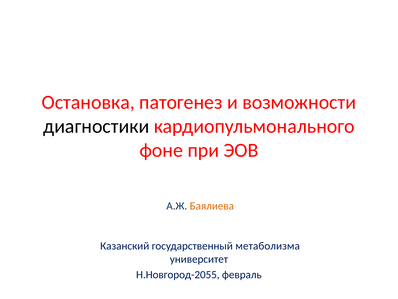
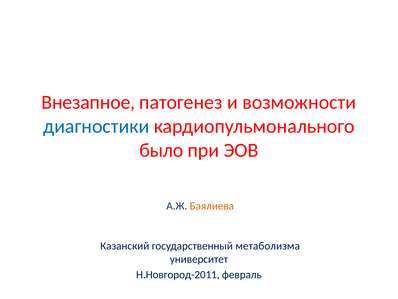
Остановка: Остановка -> Внезапное
диагностики colour: black -> blue
фоне: фоне -> было
Н.Новгород-2055: Н.Новгород-2055 -> Н.Новгород-2011
